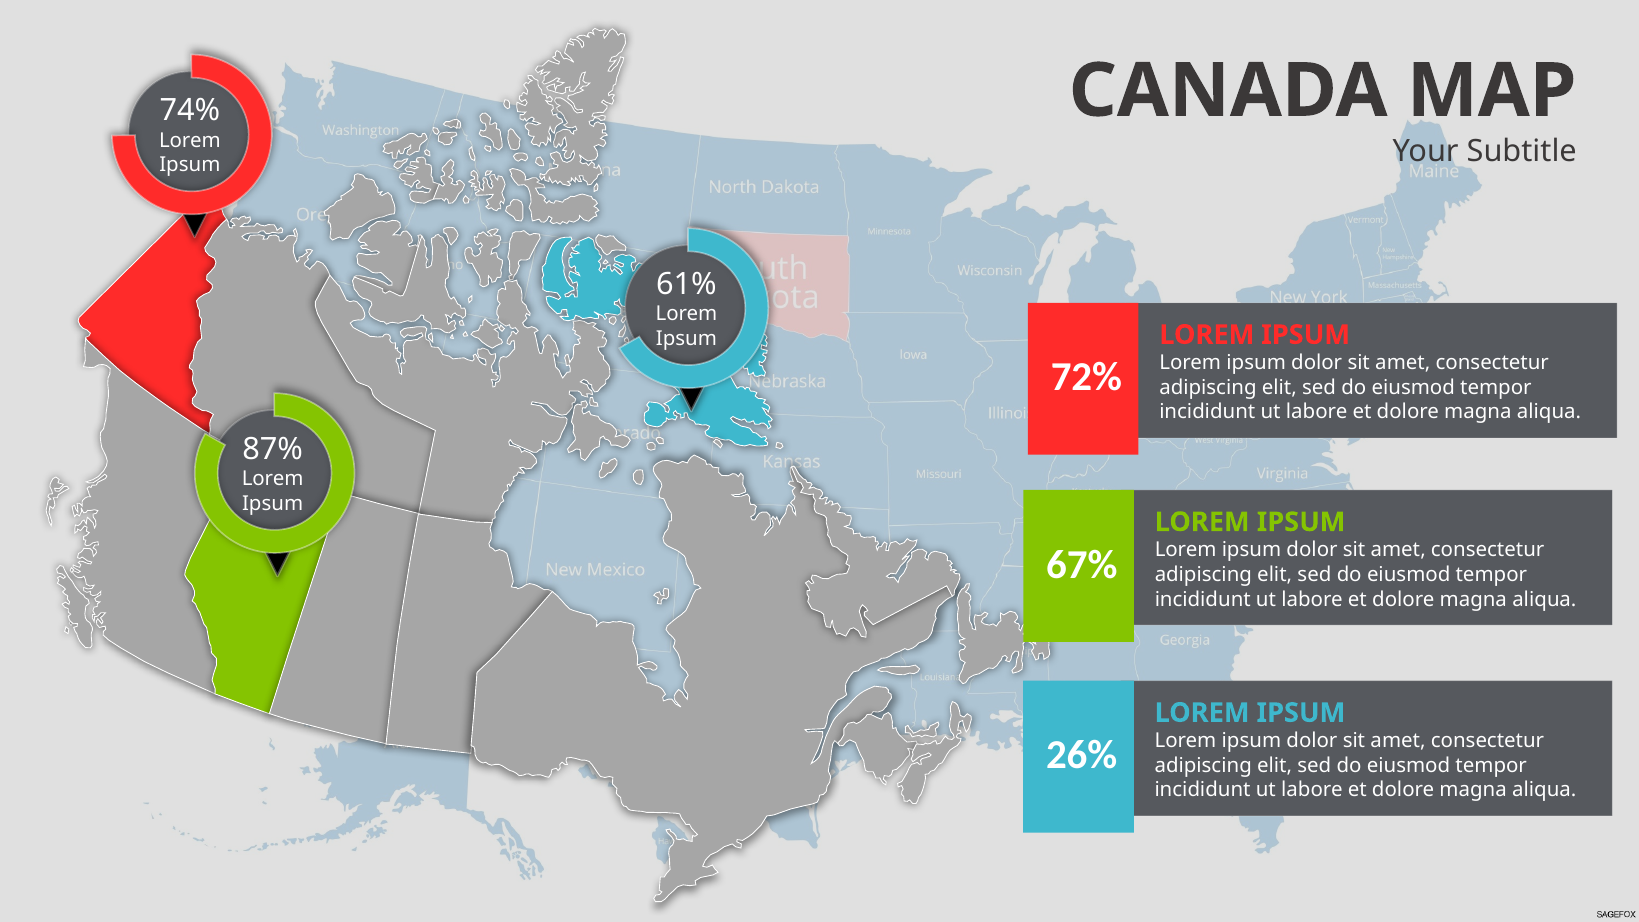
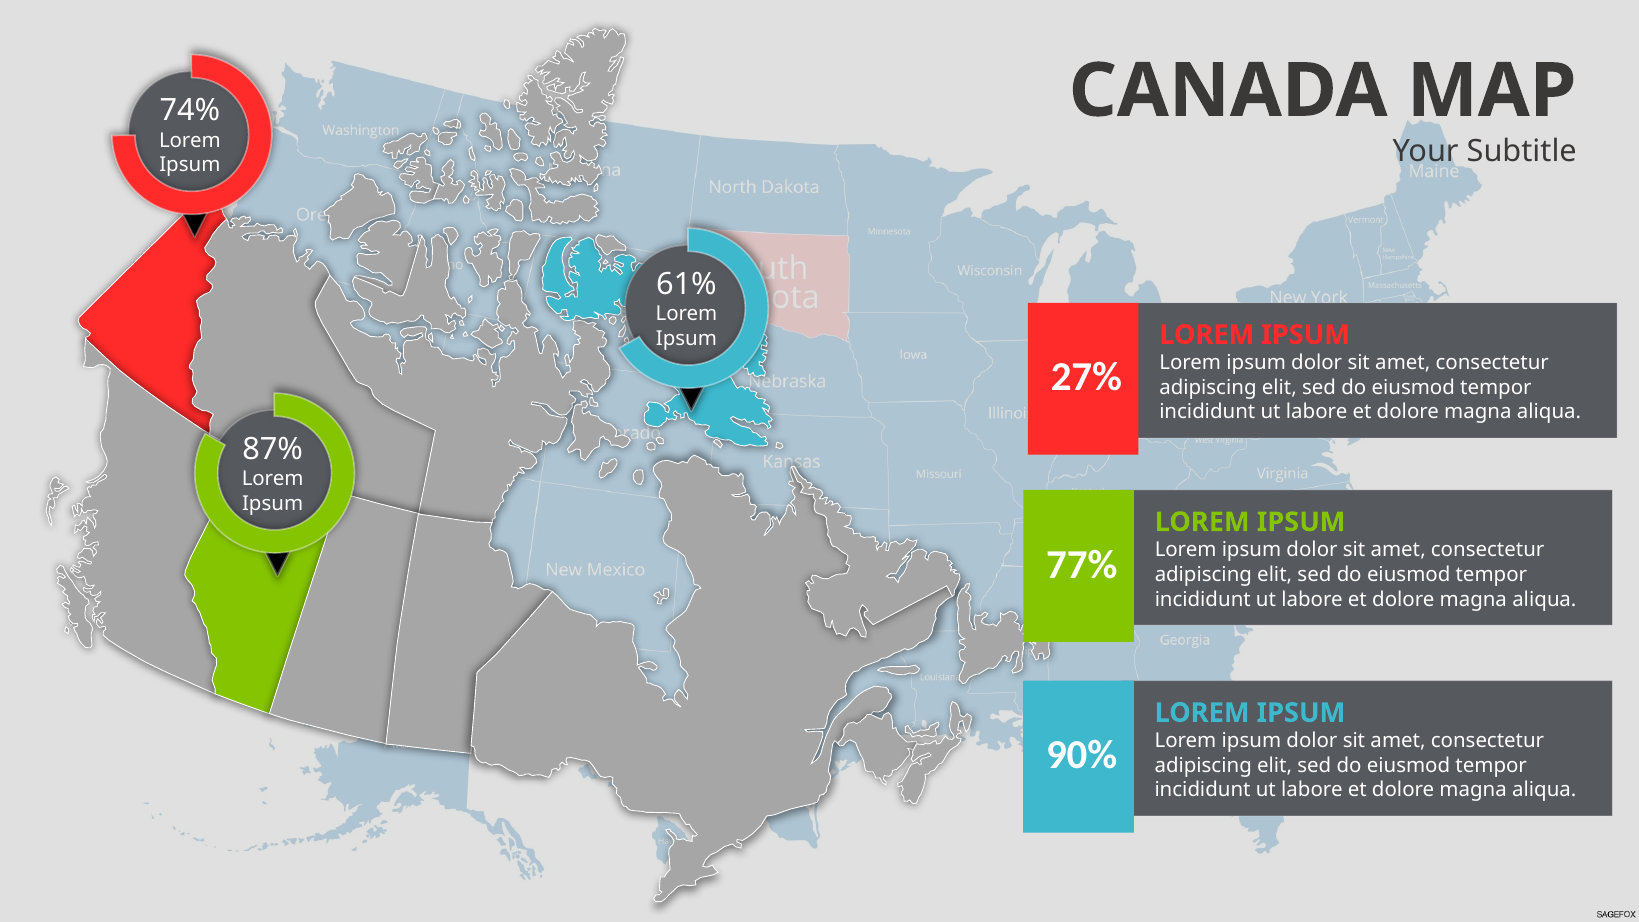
72%: 72% -> 27%
67%: 67% -> 77%
26%: 26% -> 90%
